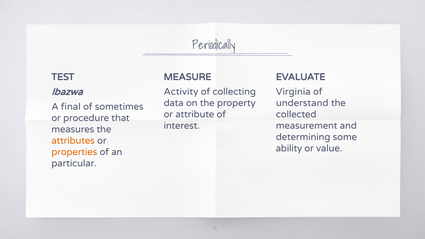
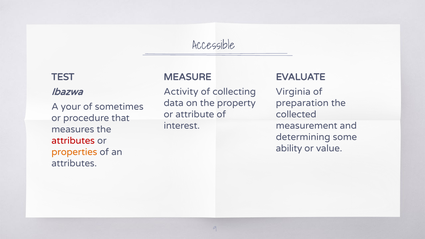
Periodically: Periodically -> Accessible
understand: understand -> preparation
final: final -> your
attributes at (73, 141) colour: orange -> red
particular at (74, 163): particular -> attributes
